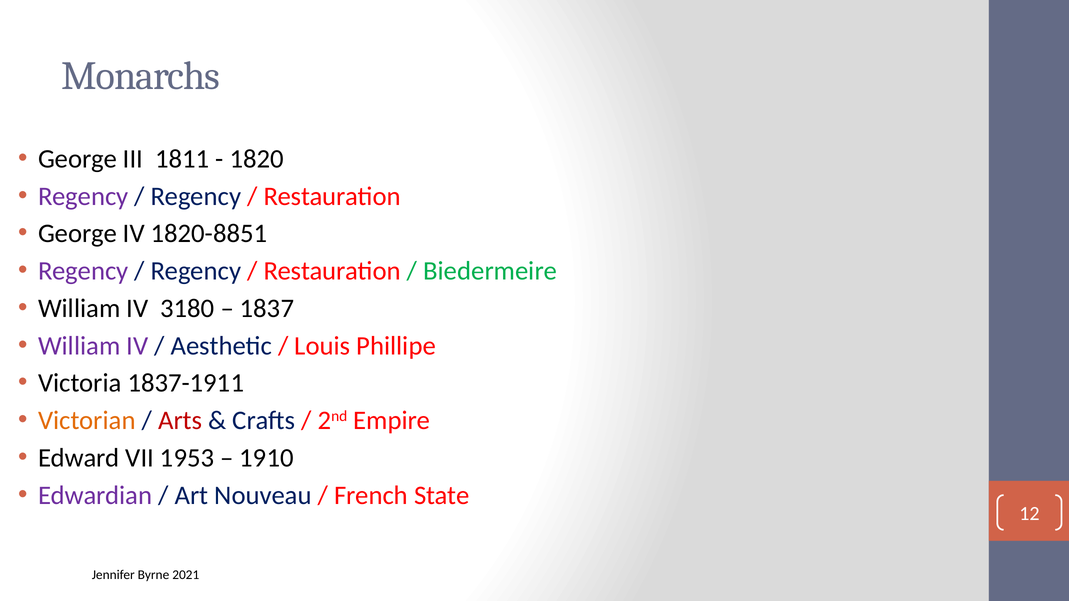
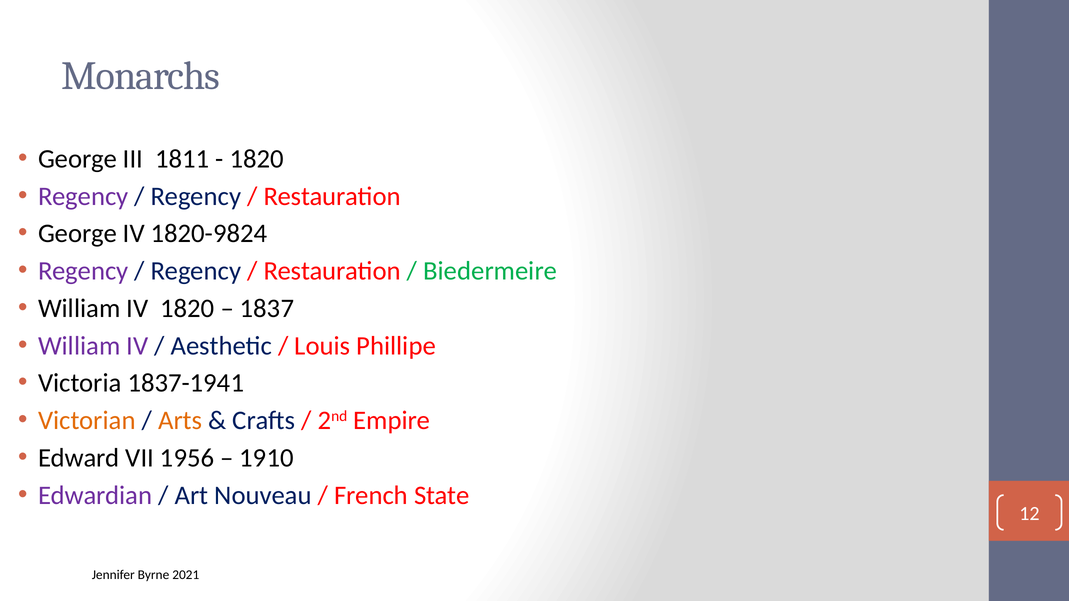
1820-8851: 1820-8851 -> 1820-9824
IV 3180: 3180 -> 1820
1837-1911: 1837-1911 -> 1837-1941
Arts colour: red -> orange
1953: 1953 -> 1956
